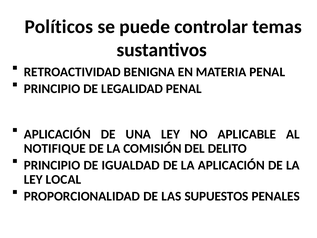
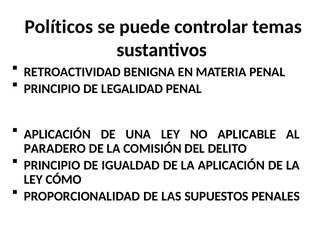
NOTIFIQUE: NOTIFIQUE -> PARADERO
LOCAL: LOCAL -> CÓMO
